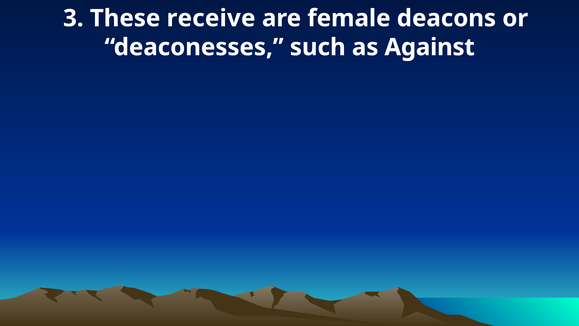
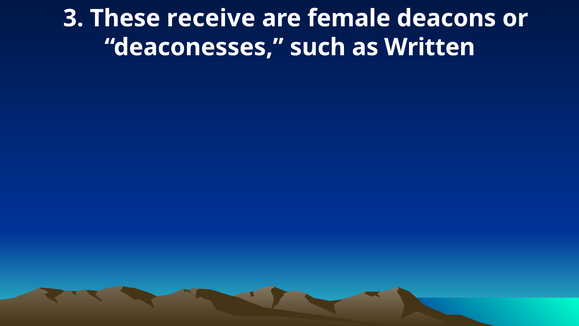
Against: Against -> Written
